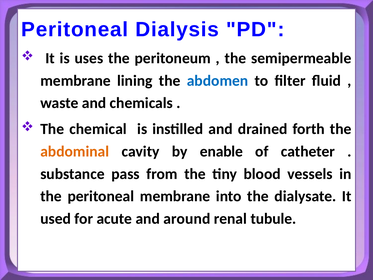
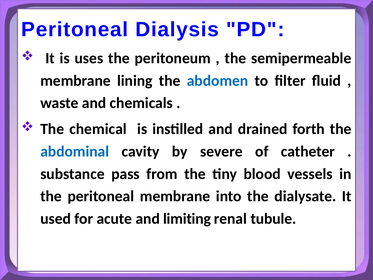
abdominal colour: orange -> blue
enable: enable -> severe
around: around -> limiting
